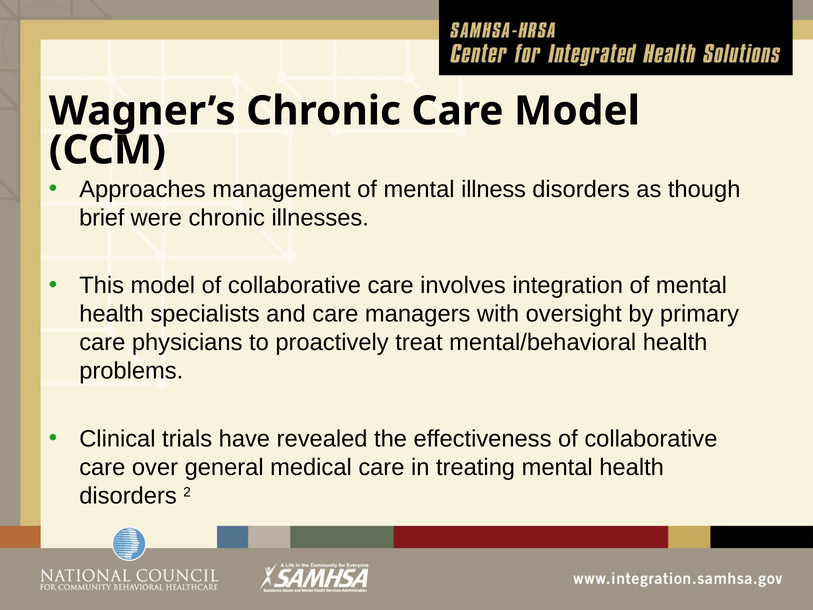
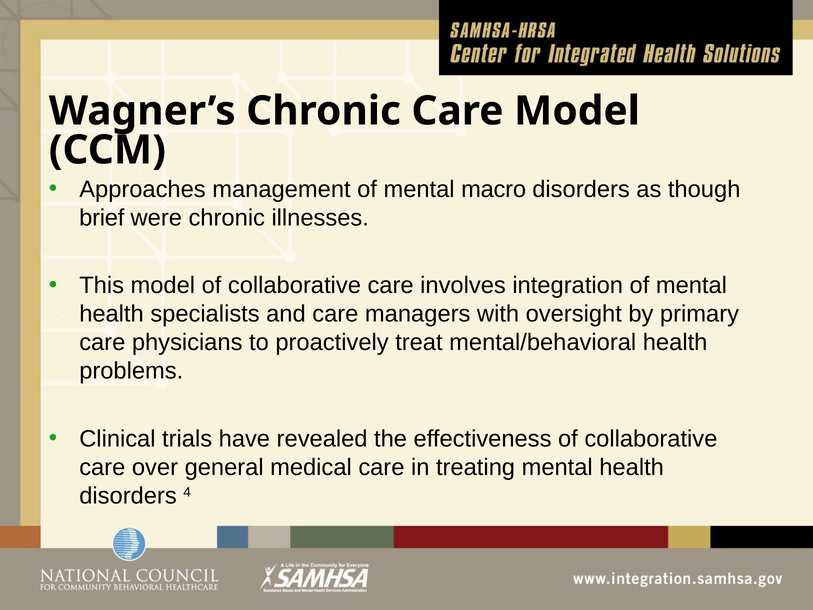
illness: illness -> macro
2: 2 -> 4
